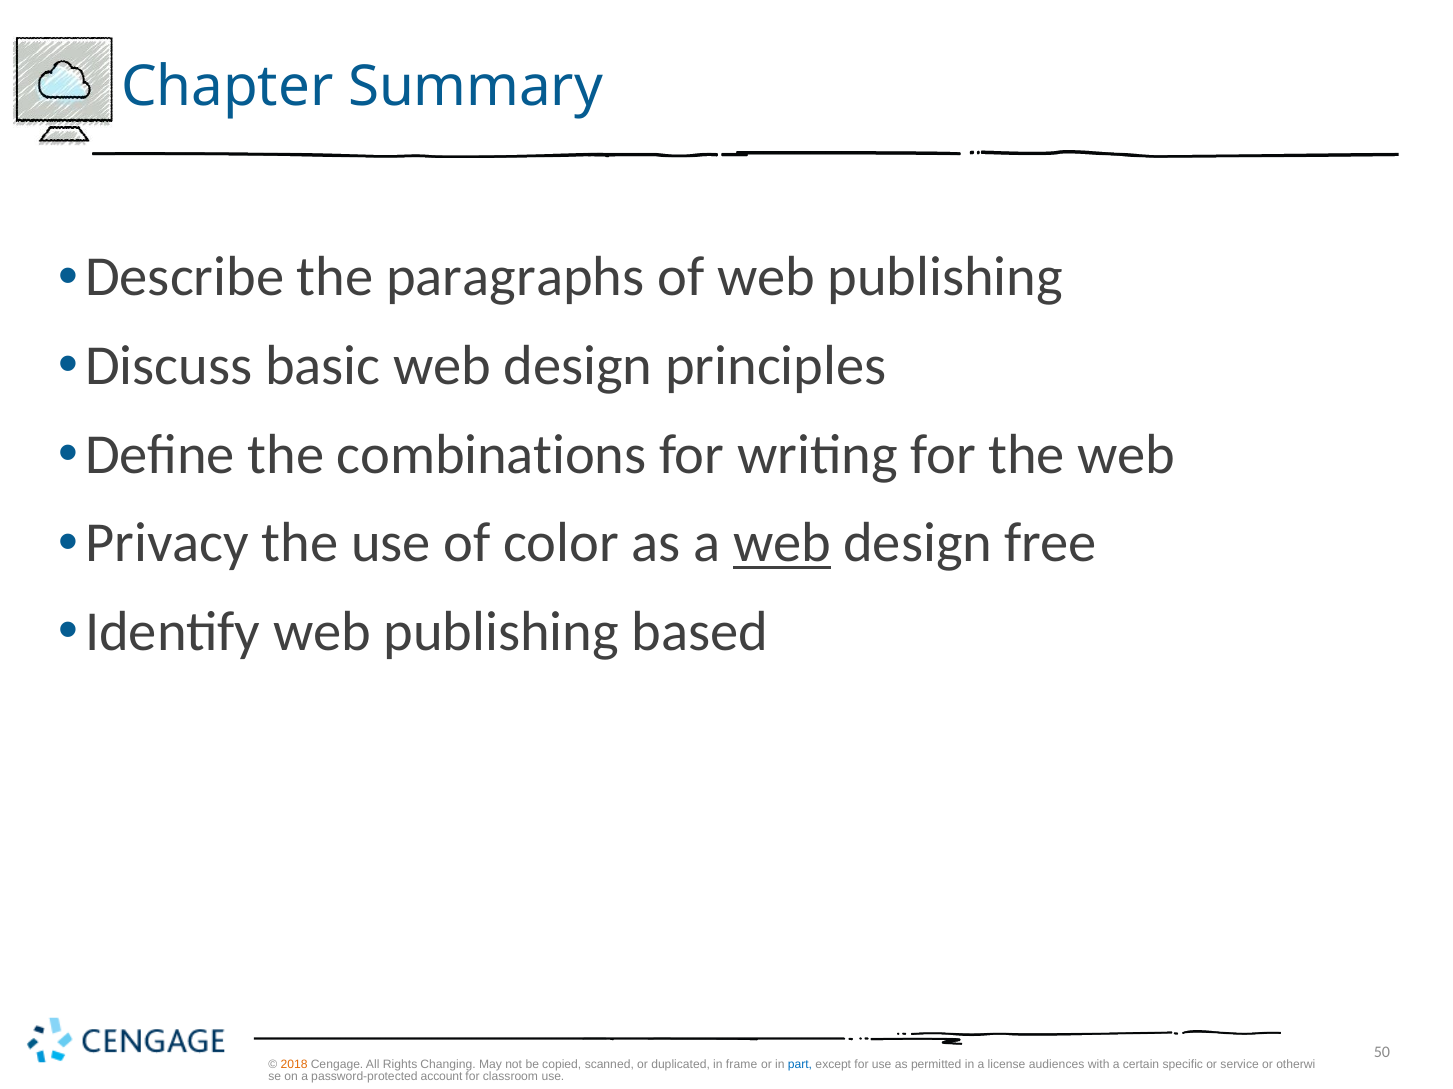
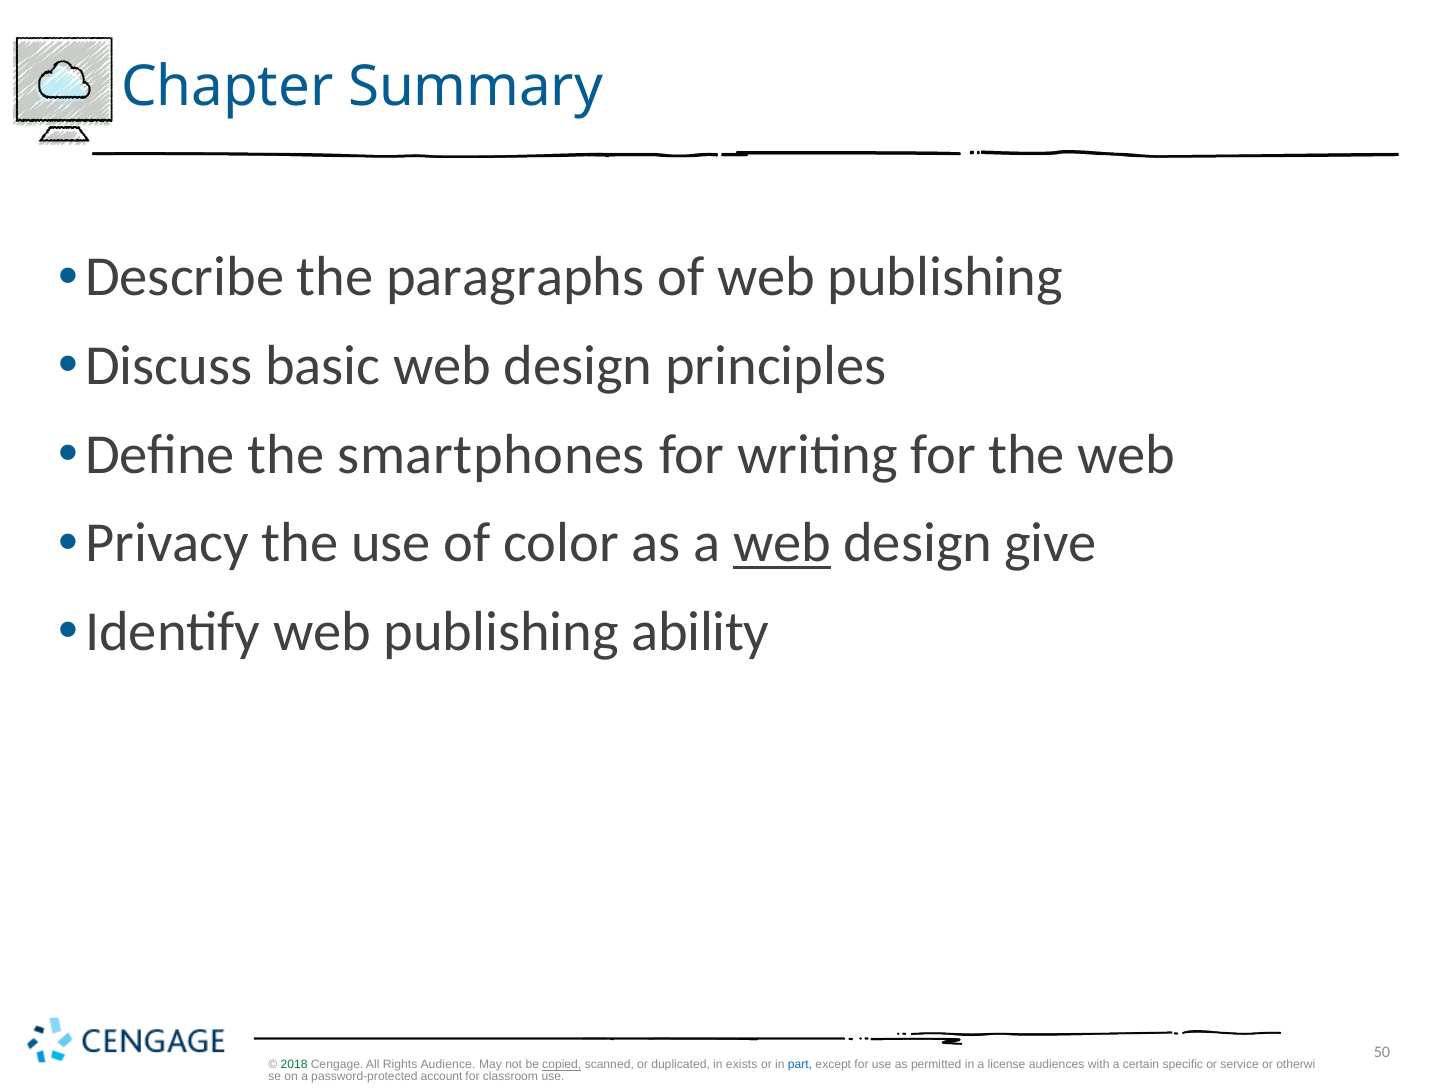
combinations: combinations -> smartphones
free: free -> give
based: based -> ability
2018 colour: orange -> green
Changing: Changing -> Audience
copied underline: none -> present
frame: frame -> exists
